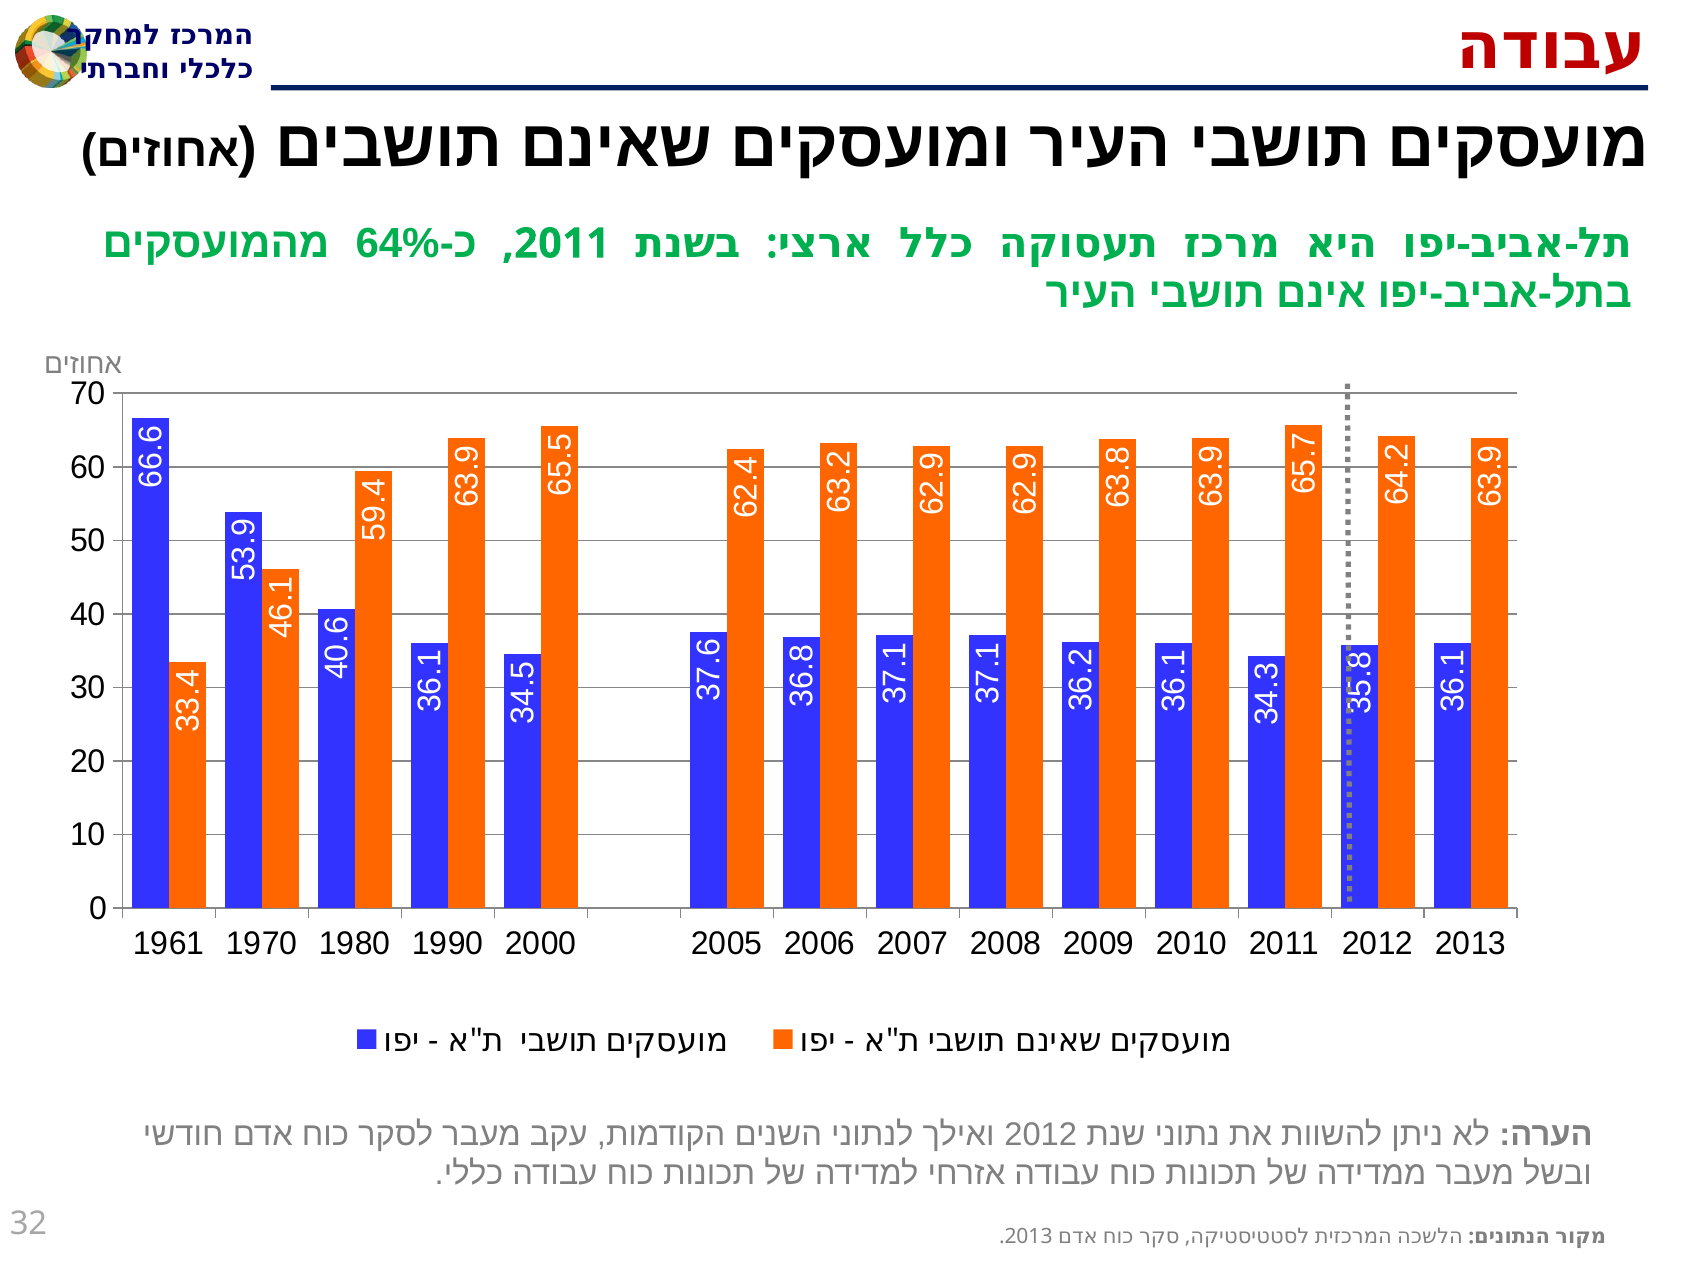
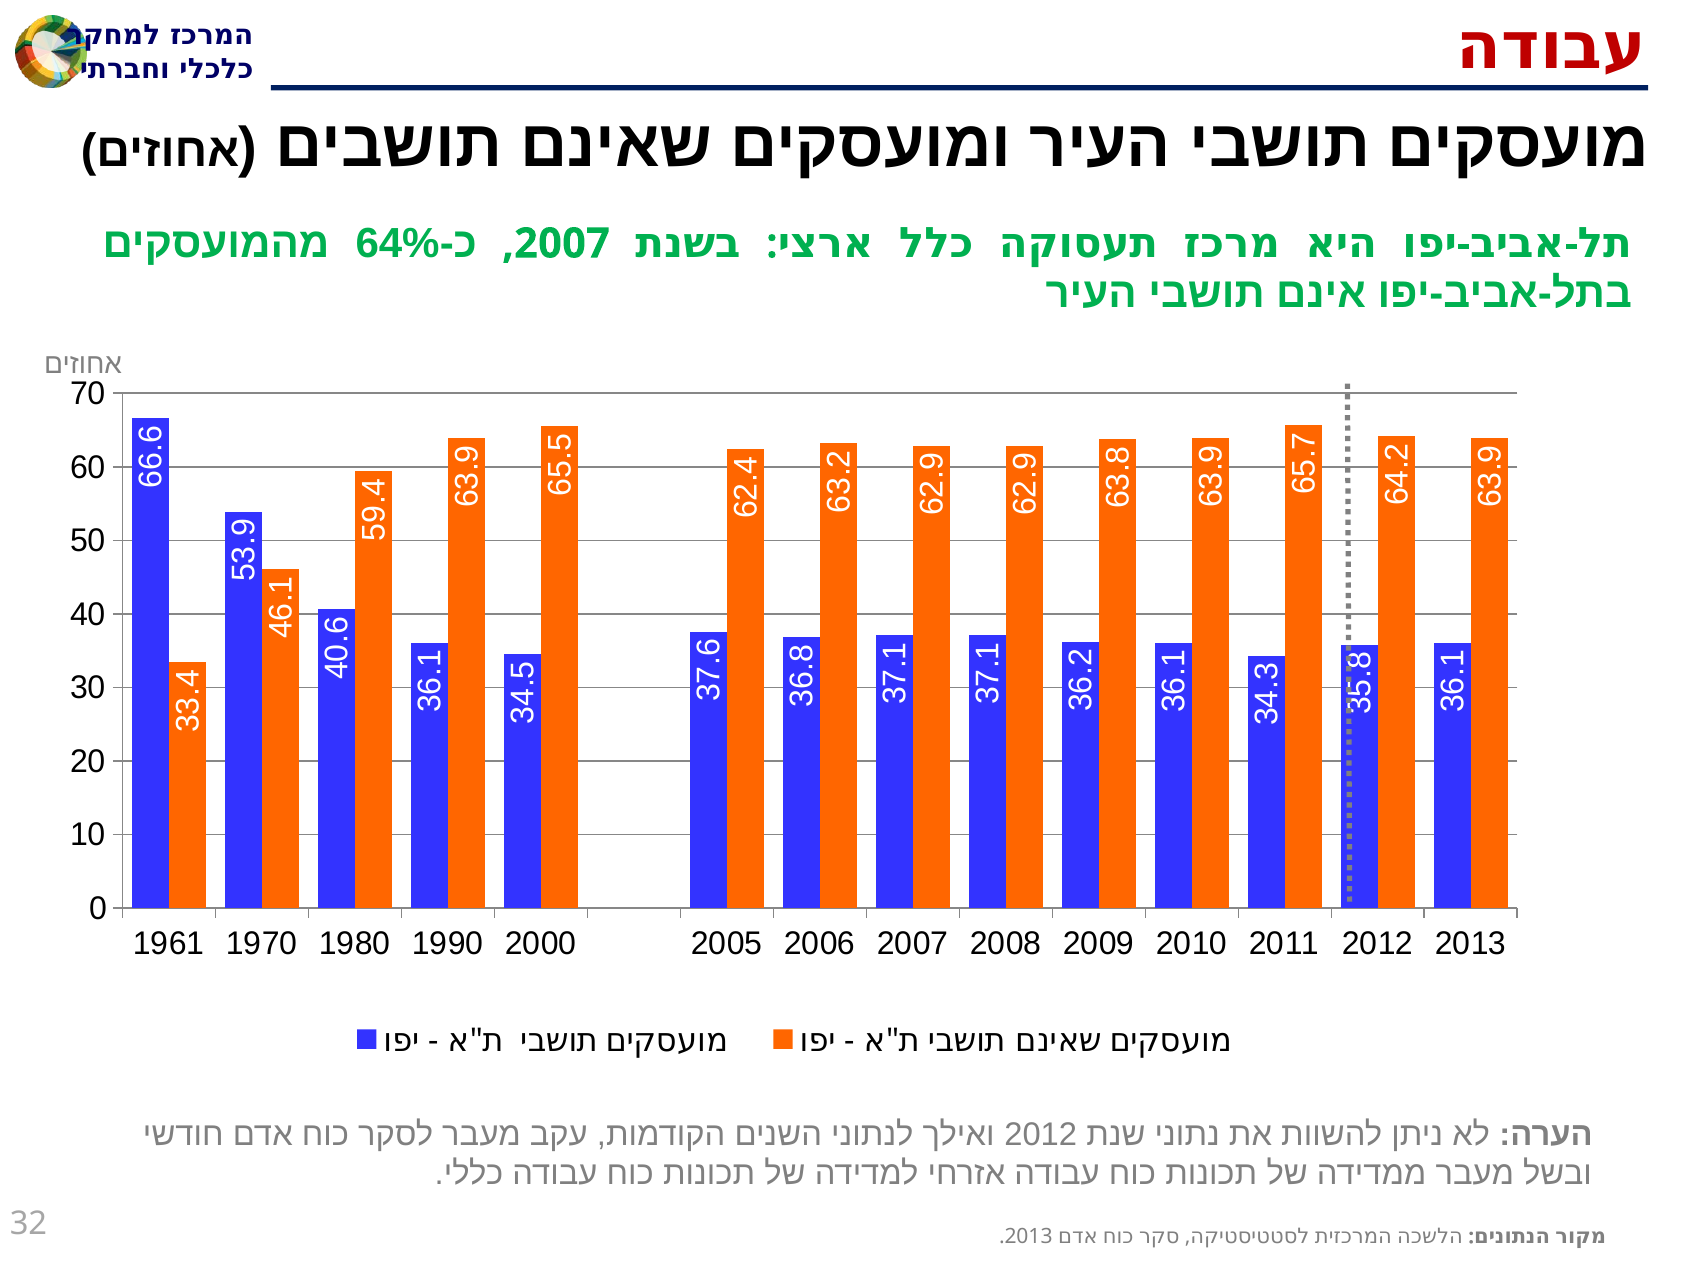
2011 at (562, 244): 2011 -> 2007
